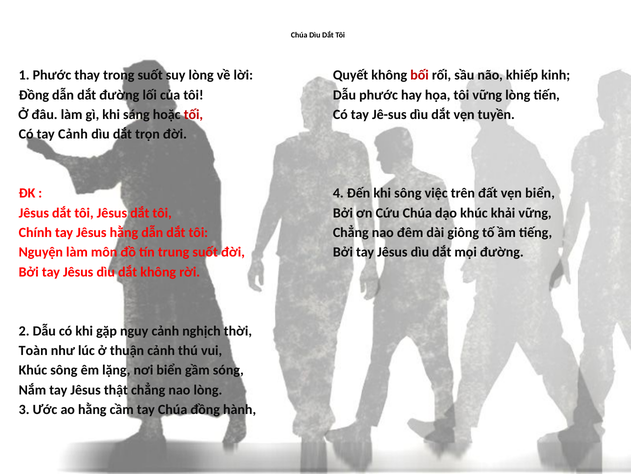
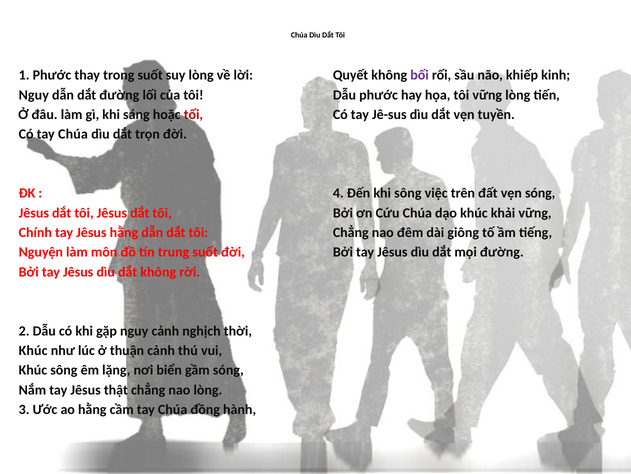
bối colour: red -> purple
Đồng at (34, 95): Đồng -> Nguy
Có tay Cảnh: Cảnh -> Chúa
vẹn biển: biển -> sóng
Toàn at (33, 350): Toàn -> Khúc
